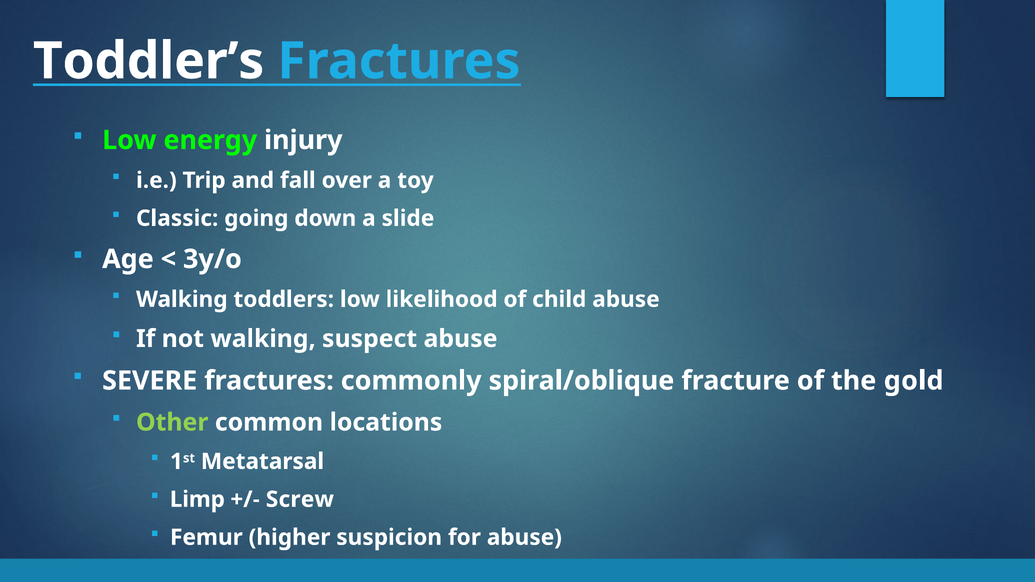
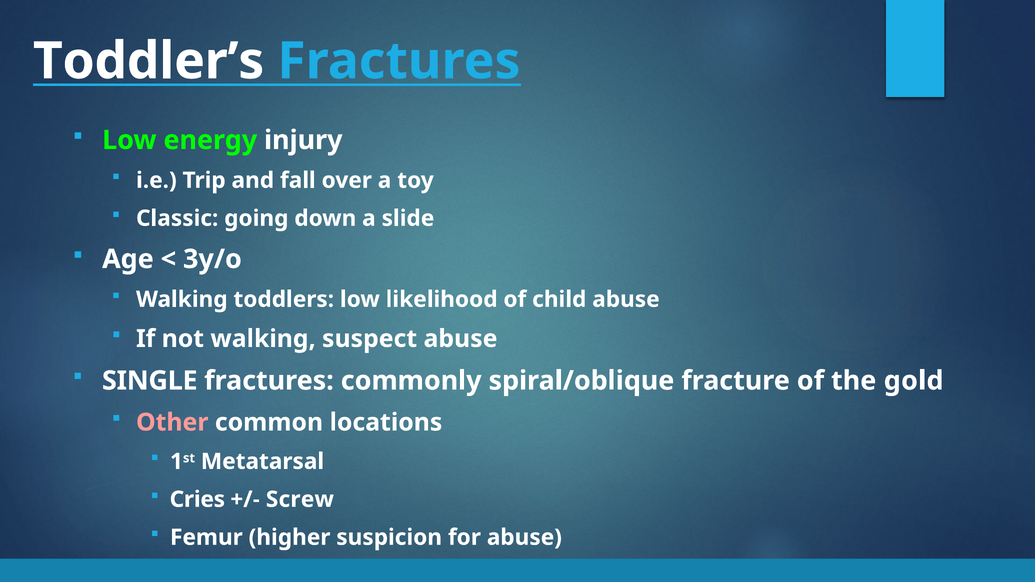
SEVERE: SEVERE -> SINGLE
Other colour: light green -> pink
Limp: Limp -> Cries
